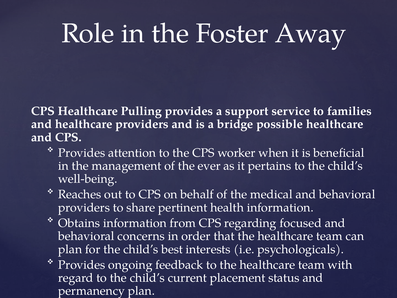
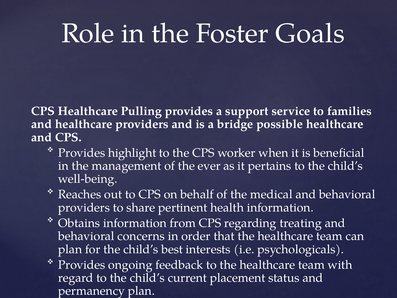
Away: Away -> Goals
attention: attention -> highlight
focused: focused -> treating
